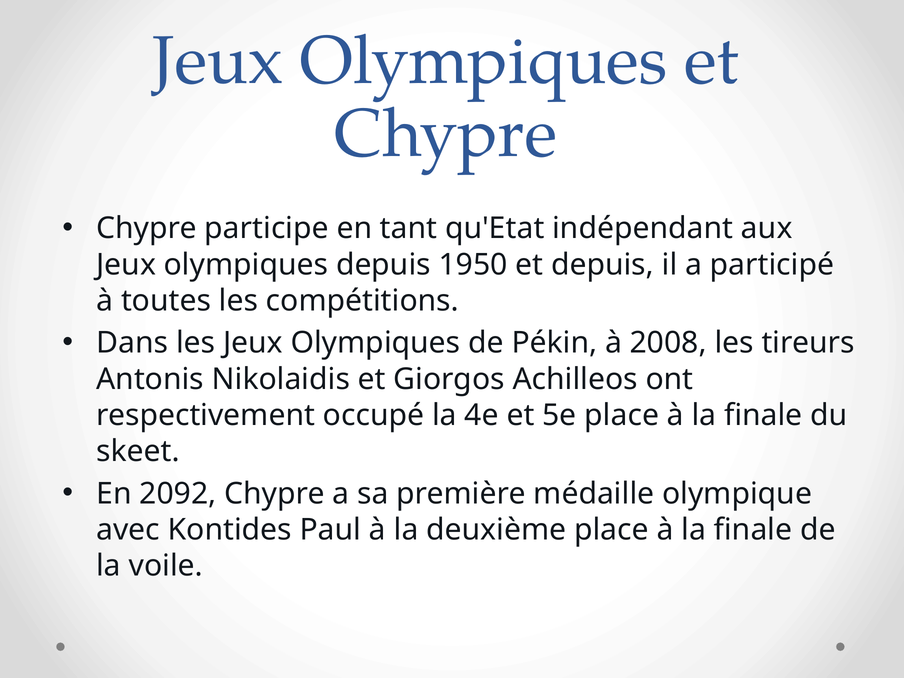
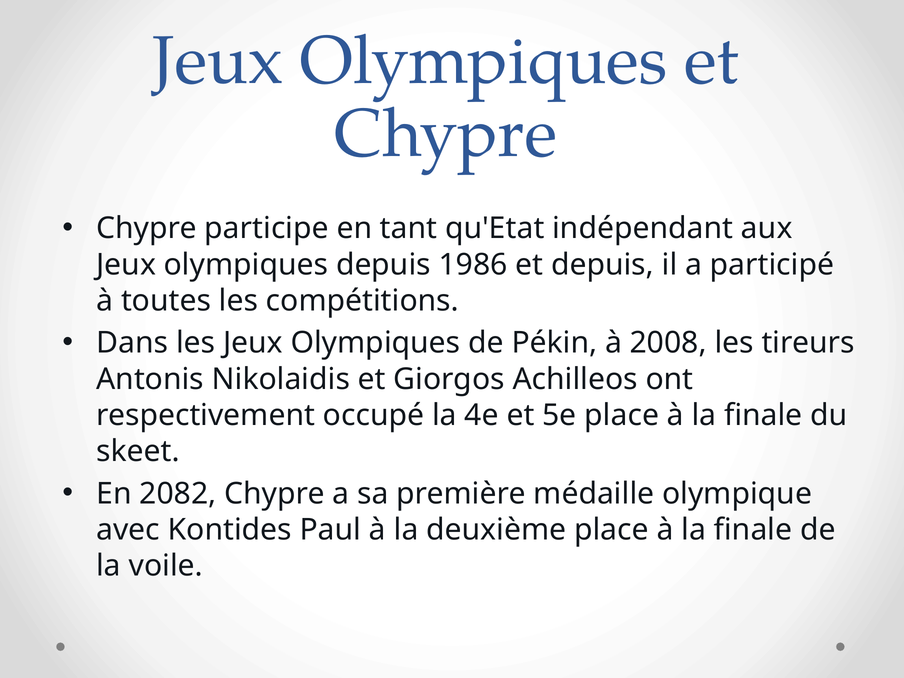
1950: 1950 -> 1986
2092: 2092 -> 2082
